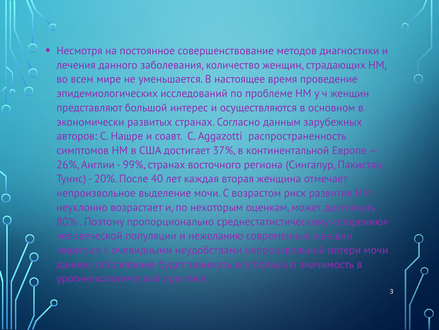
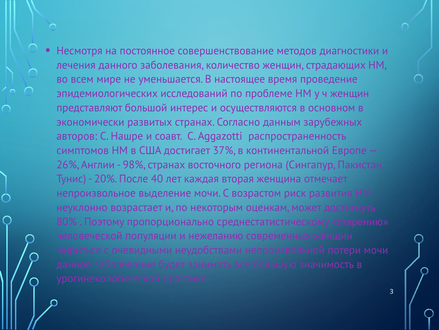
99%: 99% -> 98%
